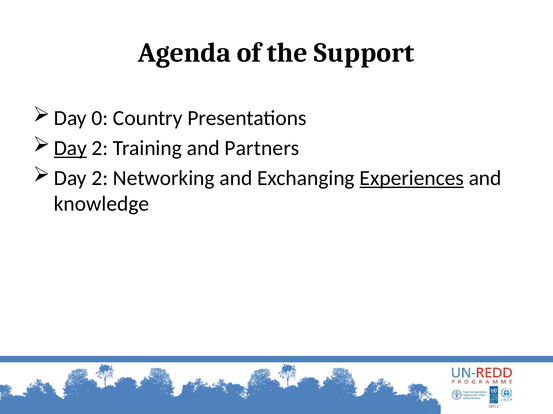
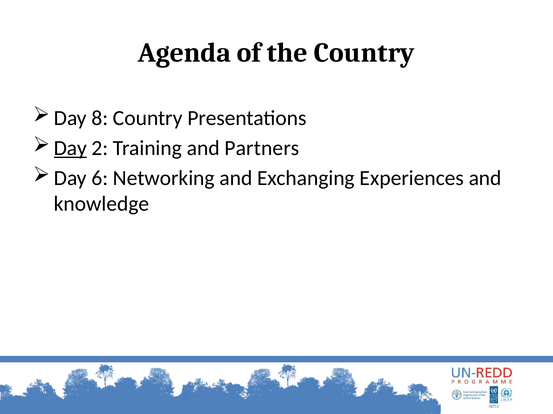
the Support: Support -> Country
0: 0 -> 8
2 at (100, 178): 2 -> 6
Experiences underline: present -> none
